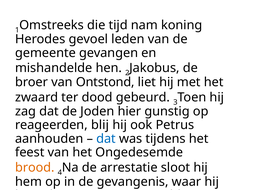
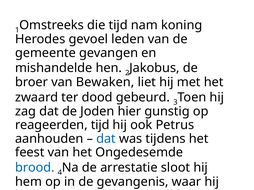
van Ontstond: Ontstond -> Bewaken
reageerden blij: blij -> tijd
brood colour: orange -> blue
